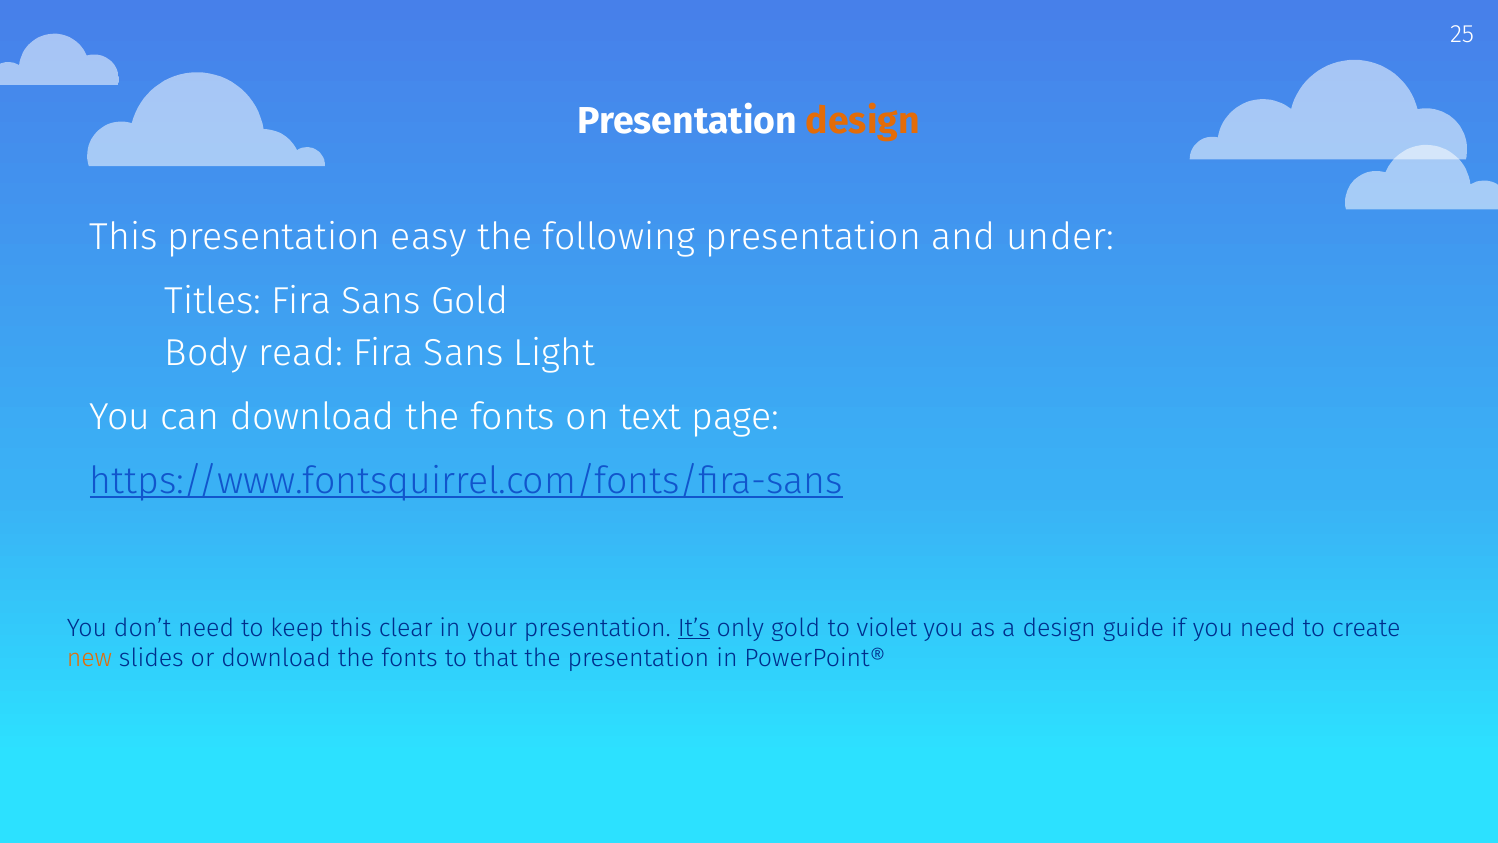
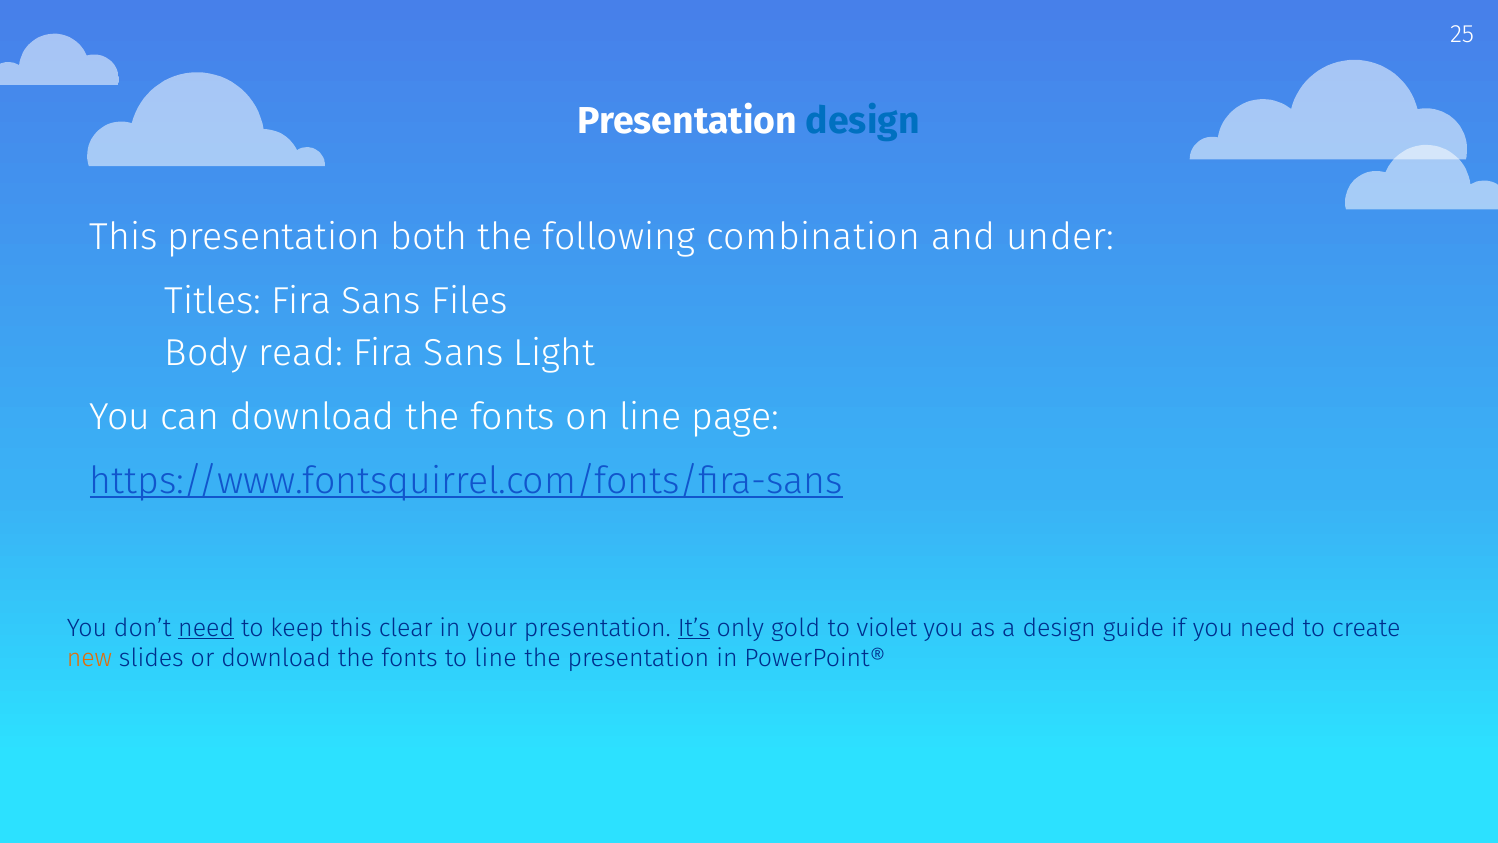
design at (863, 122) colour: orange -> blue
easy: easy -> both
following presentation: presentation -> combination
Sans Gold: Gold -> Files
on text: text -> line
need at (206, 628) underline: none -> present
to that: that -> line
